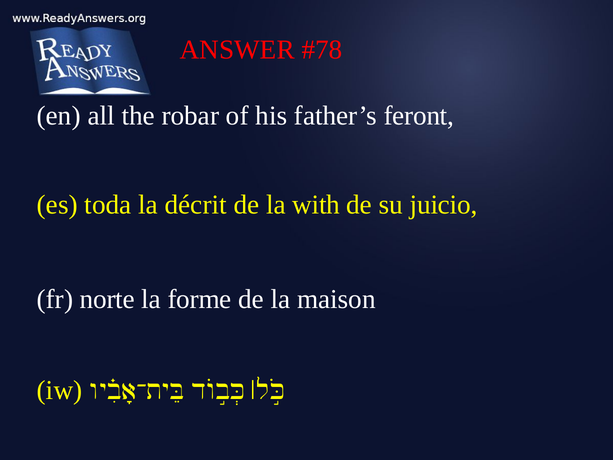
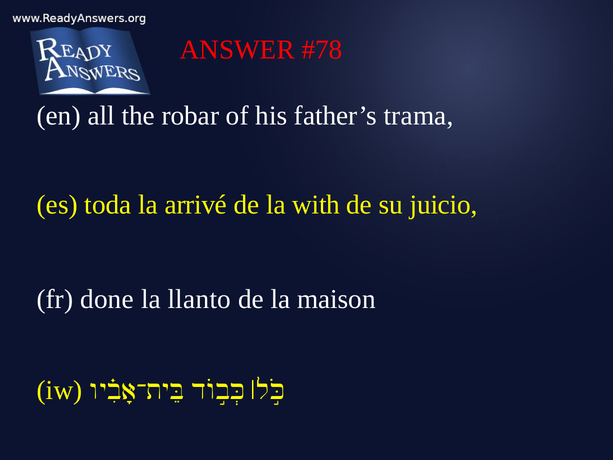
feront: feront -> trama
décrit: décrit -> arrivé
norte: norte -> done
forme: forme -> llanto
